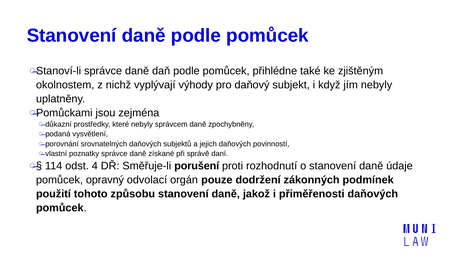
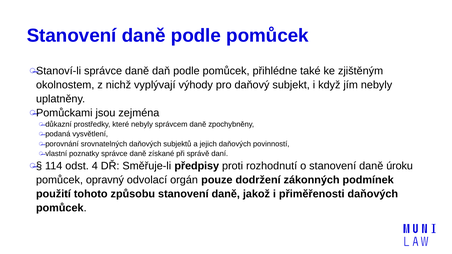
porušení: porušení -> předpisy
údaje: údaje -> úroku
